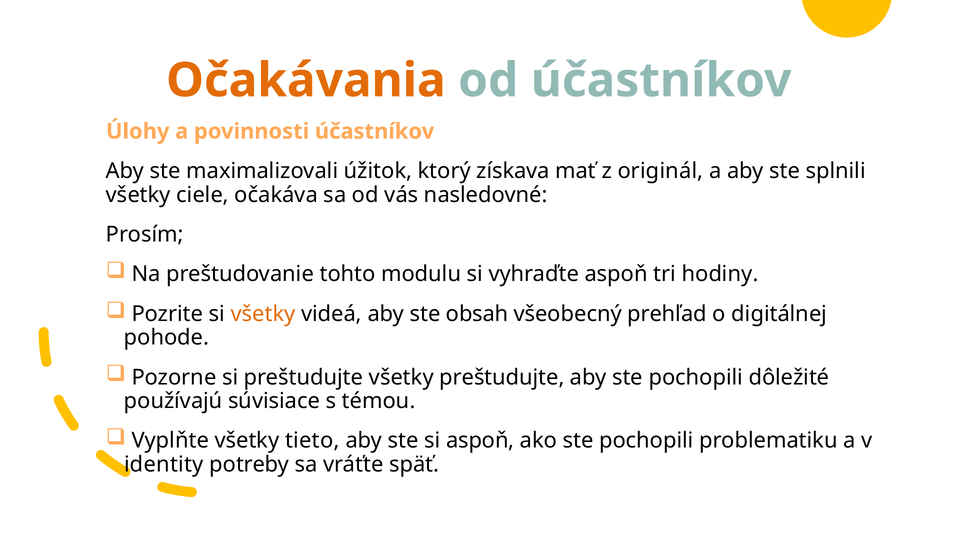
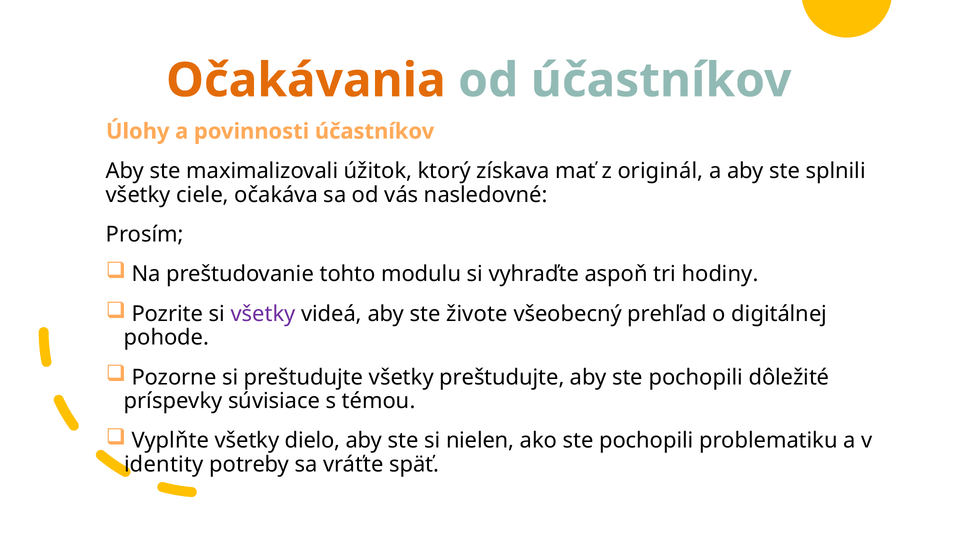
všetky at (263, 314) colour: orange -> purple
obsah: obsah -> živote
používajú: používajú -> príspevky
tieto: tieto -> dielo
si aspoň: aspoň -> nielen
